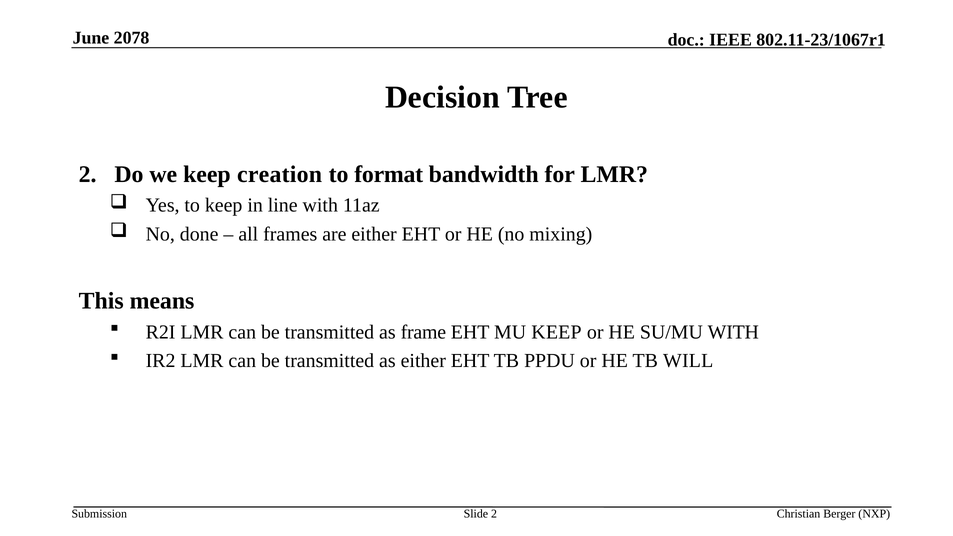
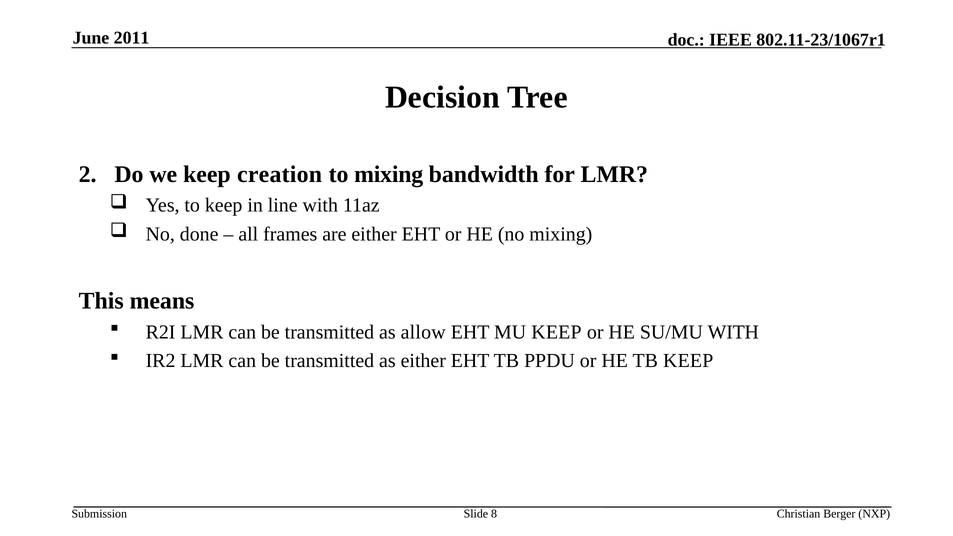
2078: 2078 -> 2011
to format: format -> mixing
frame: frame -> allow
TB WILL: WILL -> KEEP
Slide 2: 2 -> 8
